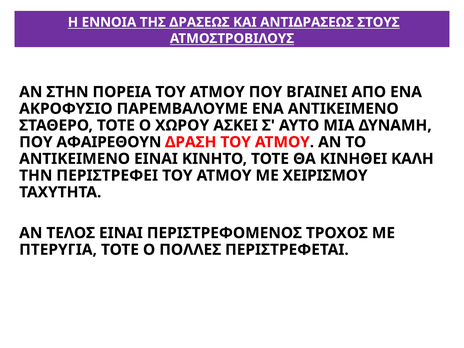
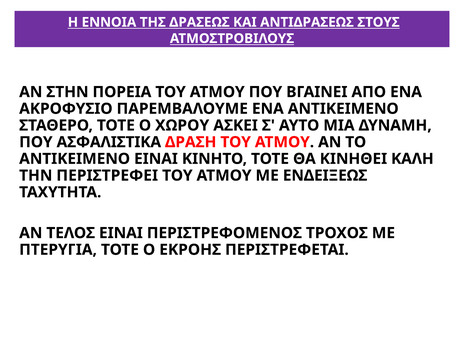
ΑΦΑΙΡΕΘΟΥΝ: ΑΦΑΙΡΕΘΟΥΝ -> ΑΣΦΑΛΙΣΤΙΚΑ
ΧΕΙΡΙΣΜΟΥ: ΧΕΙΡΙΣΜΟΥ -> ΕΝΔΕΙΞΕΩΣ
ΠΟΛΛΕΣ: ΠΟΛΛΕΣ -> ΕΚΡΟΗΣ
